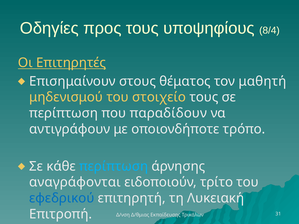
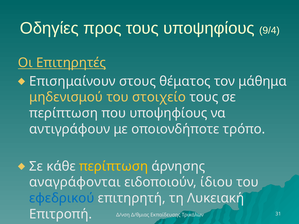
8/4: 8/4 -> 9/4
μαθητή: μαθητή -> μάθημα
που παραδίδουν: παραδίδουν -> υποψηφίους
περίπτωση at (114, 166) colour: light blue -> yellow
τρίτο: τρίτο -> ίδιου
